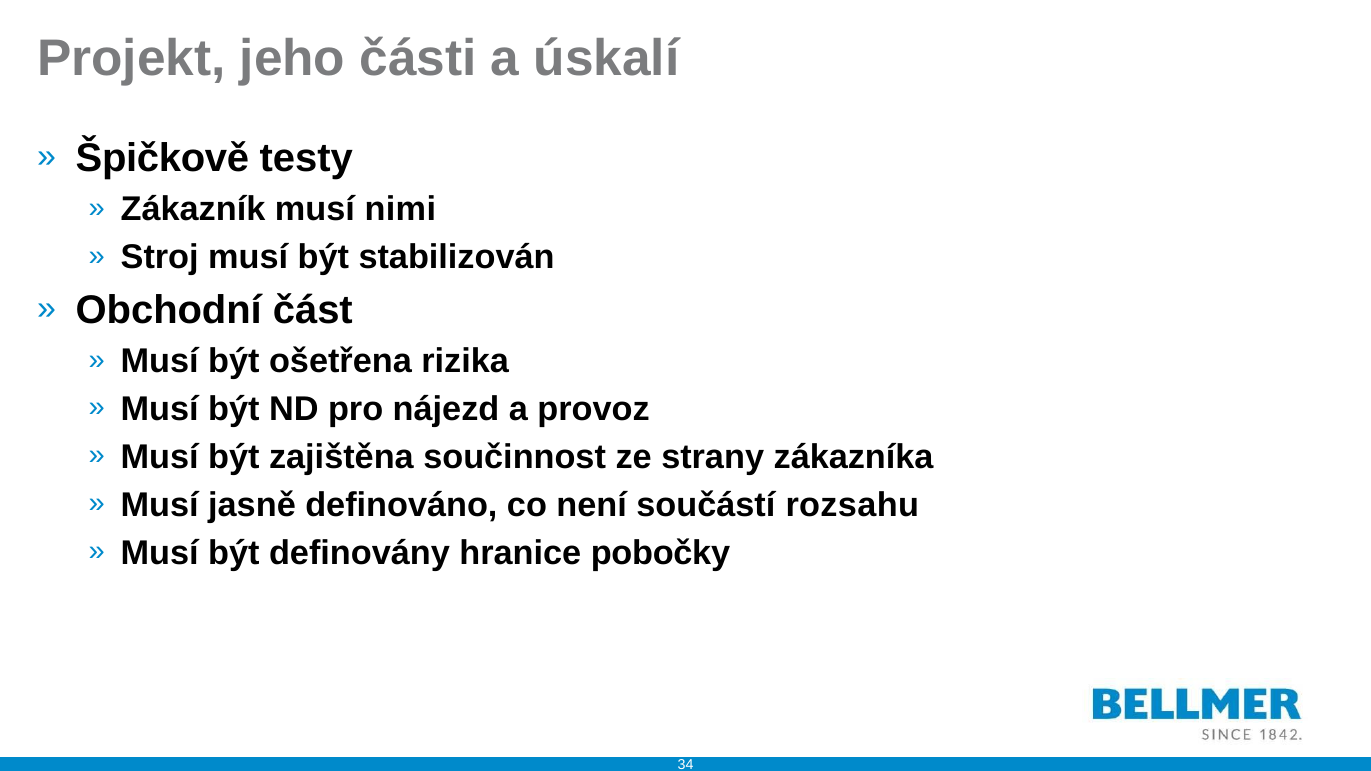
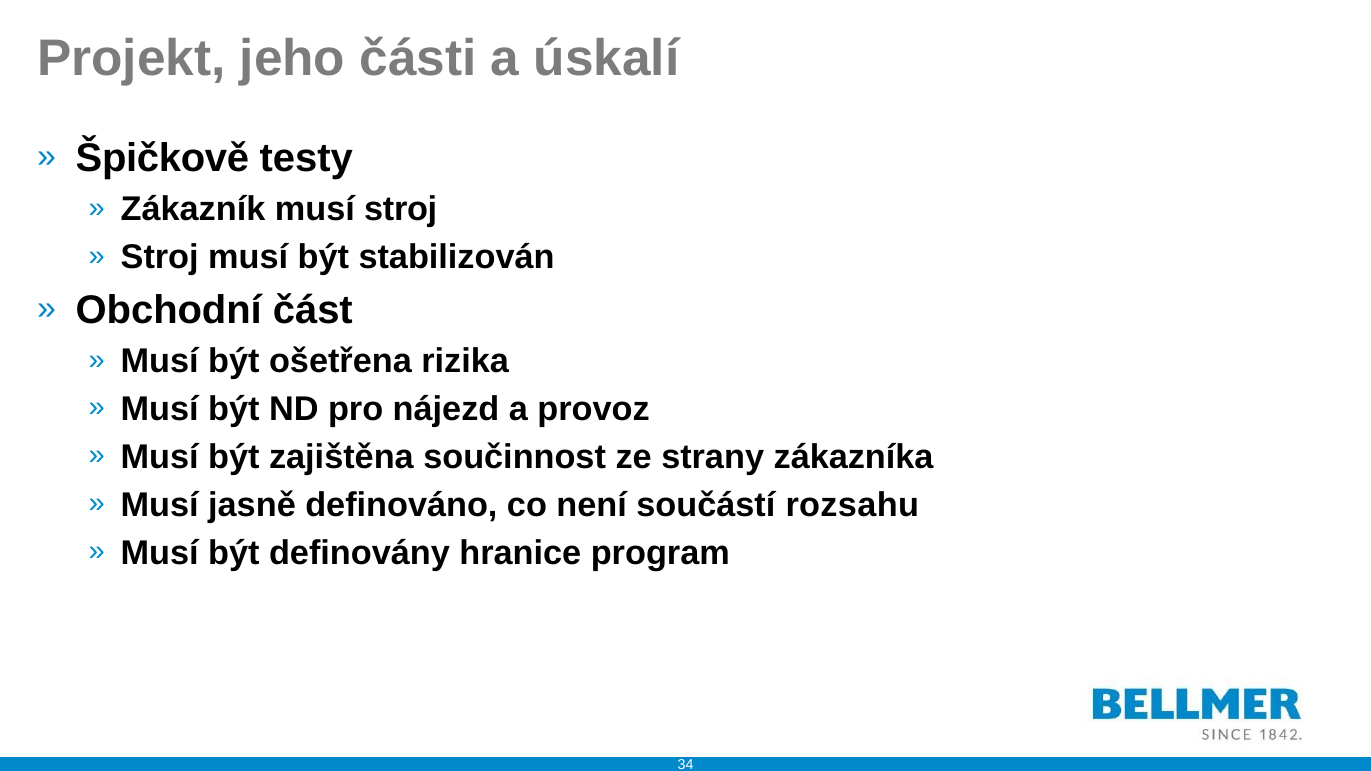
musí nimi: nimi -> stroj
pobočky: pobočky -> program
